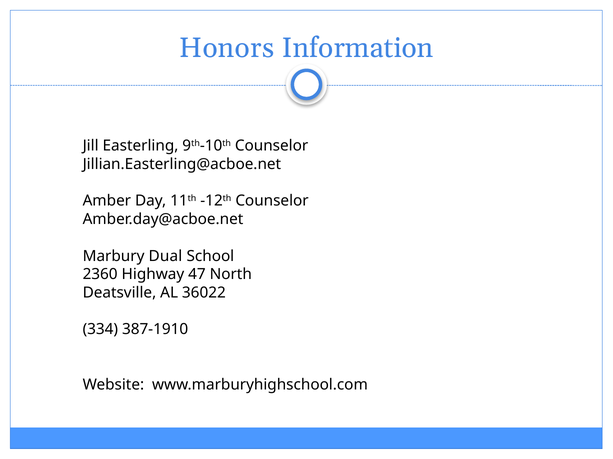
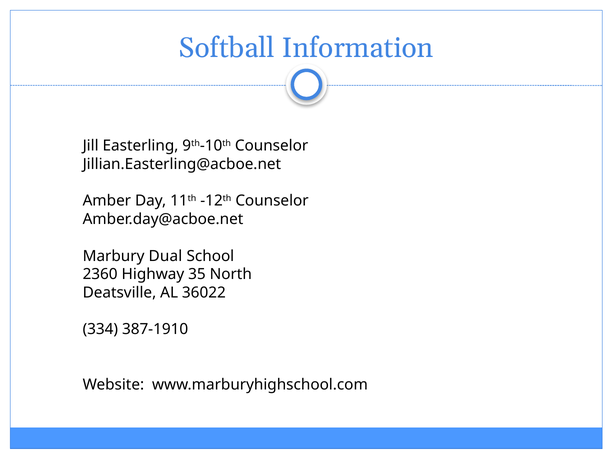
Honors: Honors -> Softball
47: 47 -> 35
